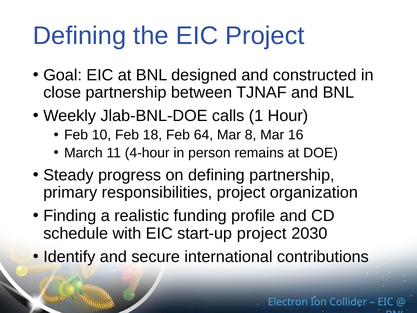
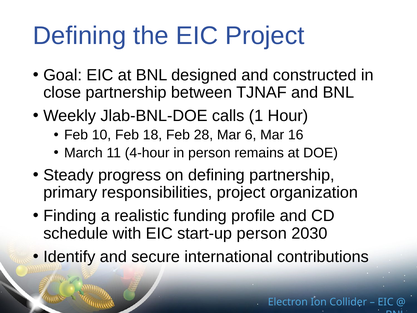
64: 64 -> 28
8: 8 -> 6
start-up project: project -> person
